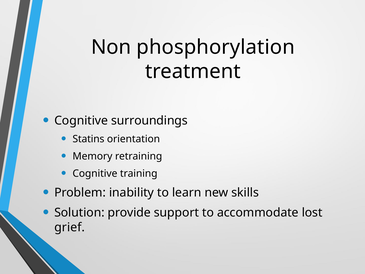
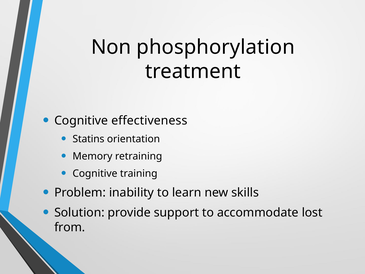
surroundings: surroundings -> effectiveness
grief: grief -> from
